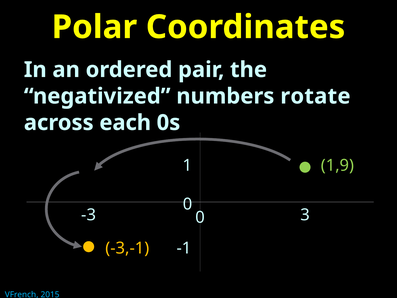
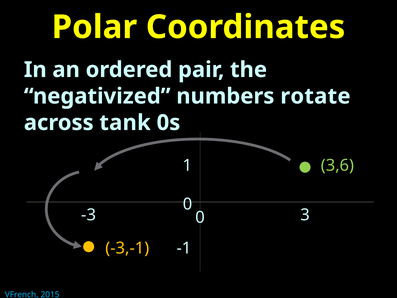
each: each -> tank
1,9: 1,9 -> 3,6
